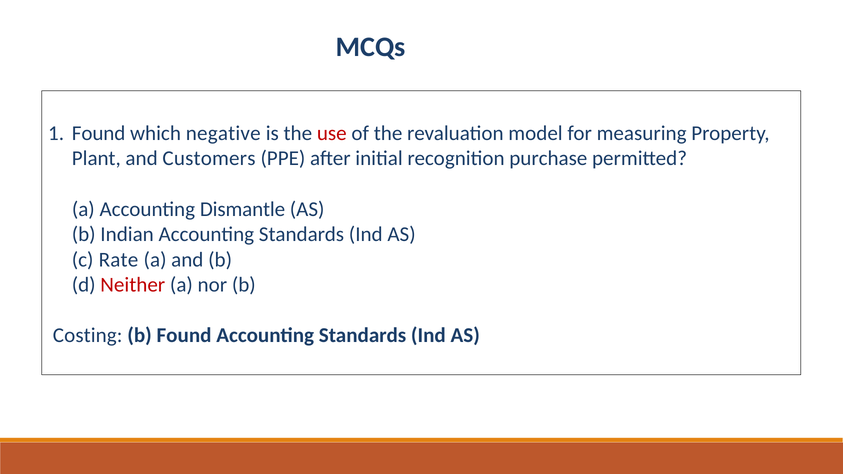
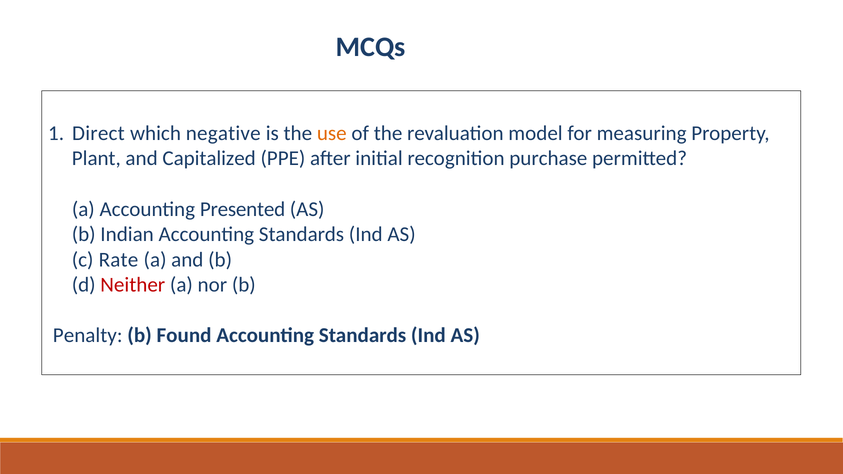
Found at (99, 133): Found -> Direct
use colour: red -> orange
Customers: Customers -> Capitalized
Dismantle: Dismantle -> Presented
Costing: Costing -> Penalty
